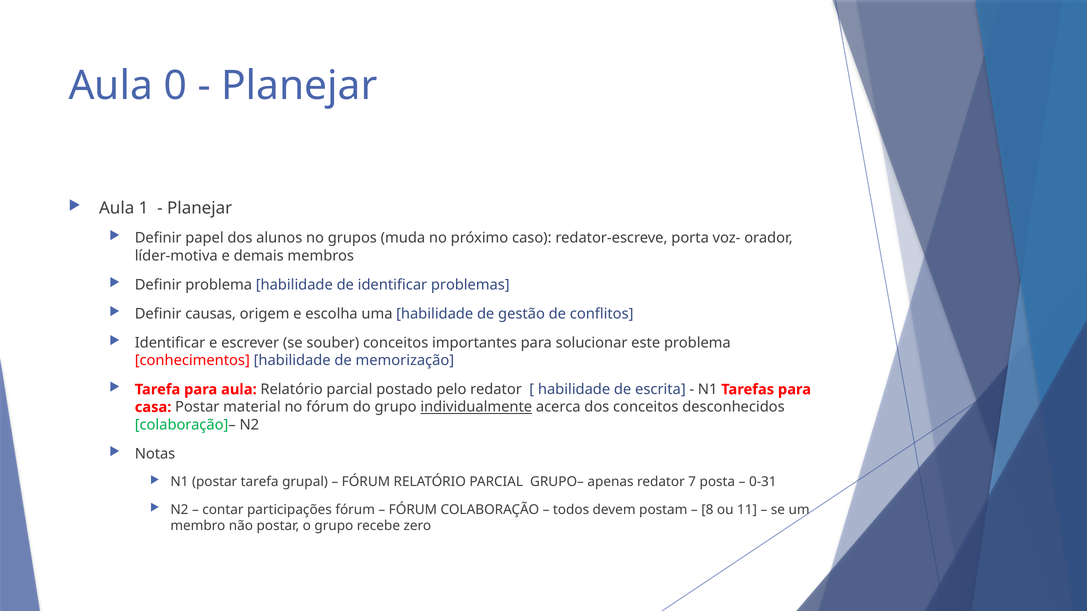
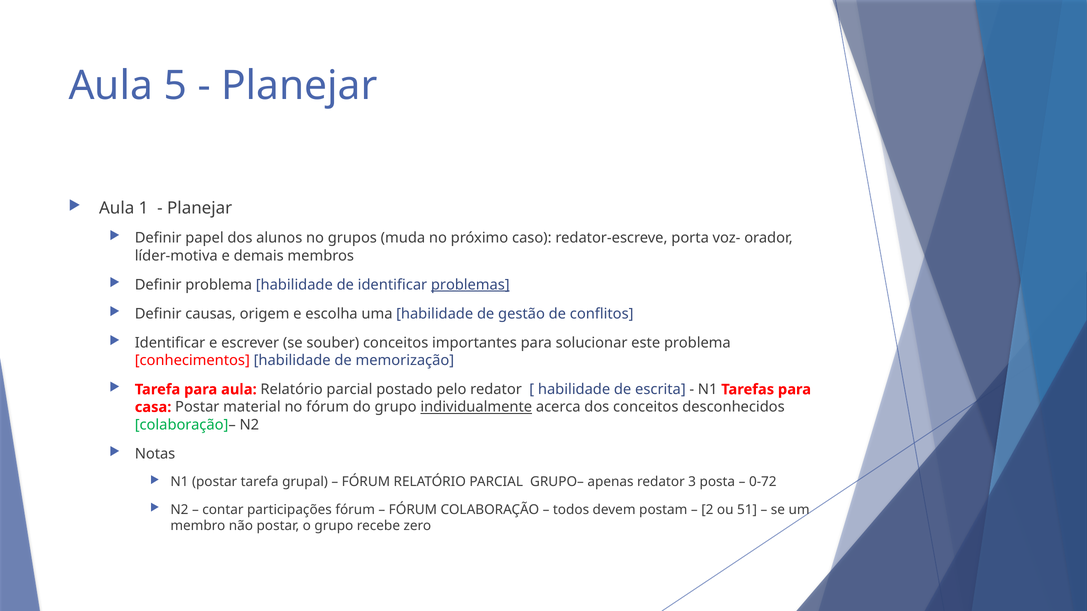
0: 0 -> 5
problemas underline: none -> present
7: 7 -> 3
0-31: 0-31 -> 0-72
8: 8 -> 2
11: 11 -> 51
